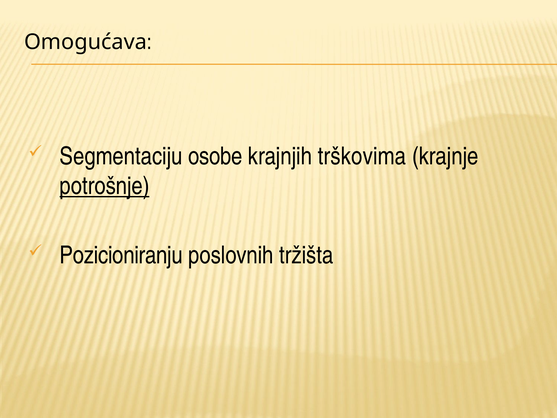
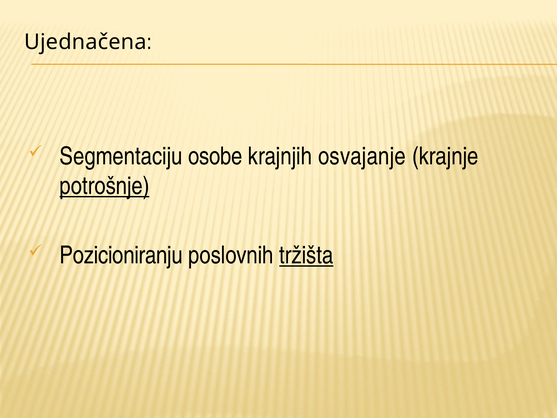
Omogućava: Omogućava -> Ujednačena
trškovima: trškovima -> osvajanje
tržišta underline: none -> present
